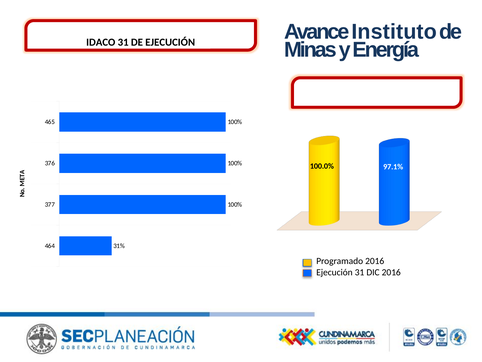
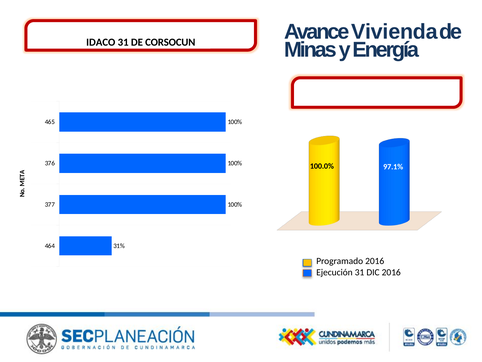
Instituto: Instituto -> Vivienda
DE EJECUCIÓN: EJECUCIÓN -> CORSOCUN
